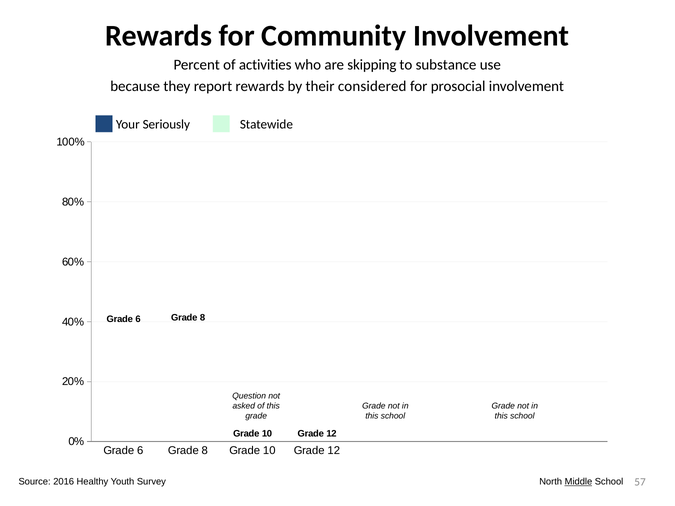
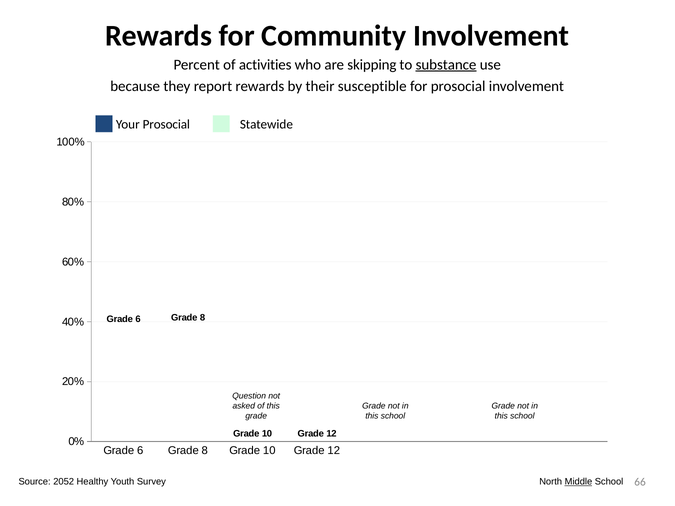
substance underline: none -> present
considered: considered -> susceptible
Your Seriously: Seriously -> Prosocial
2016: 2016 -> 2052
57: 57 -> 66
